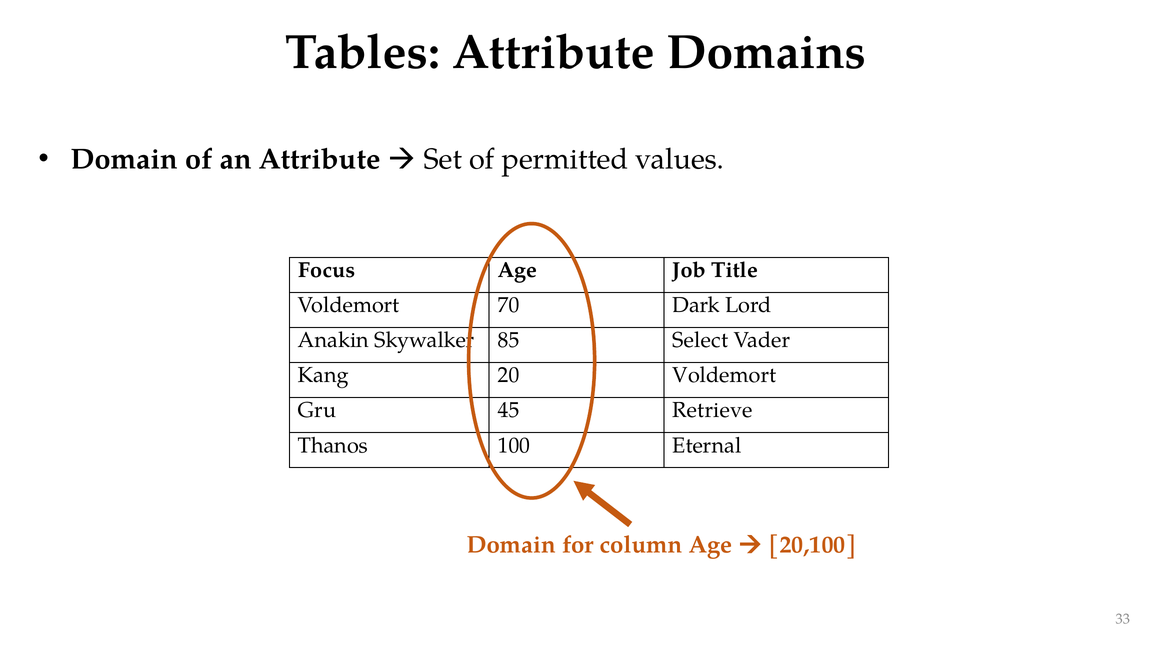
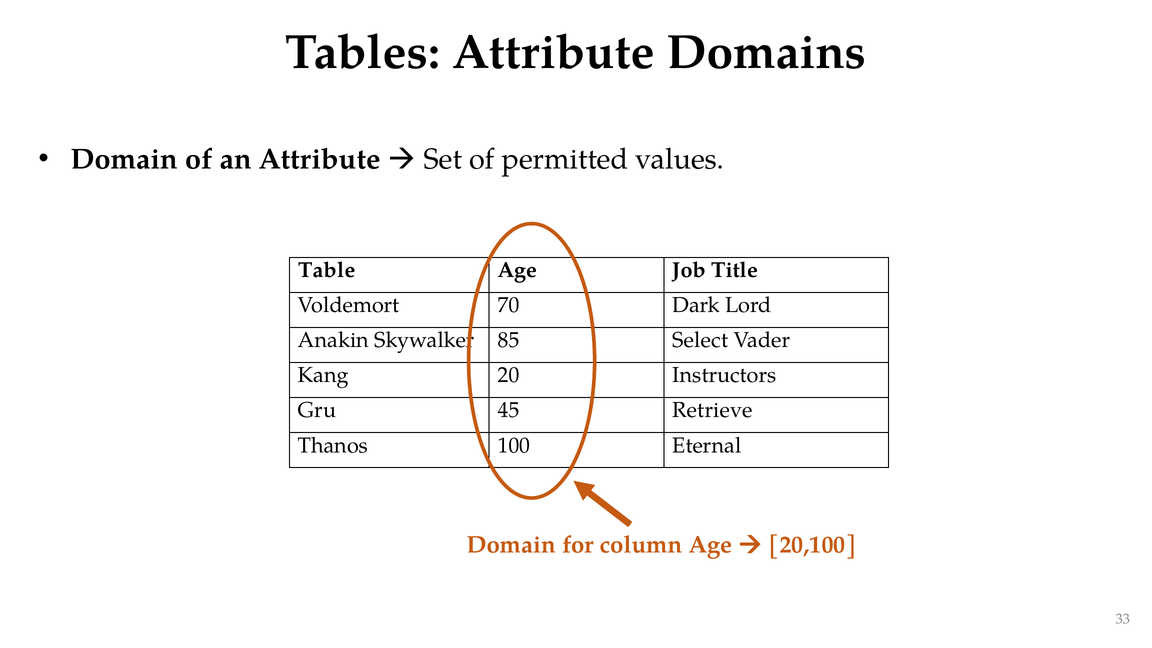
Focus: Focus -> Table
20 Voldemort: Voldemort -> Instructors
